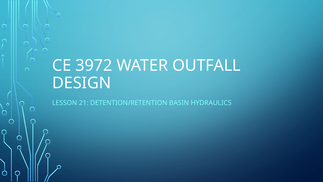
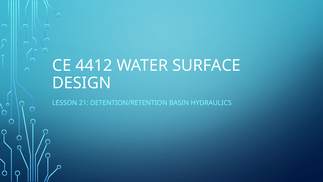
3972: 3972 -> 4412
OUTFALL: OUTFALL -> SURFACE
